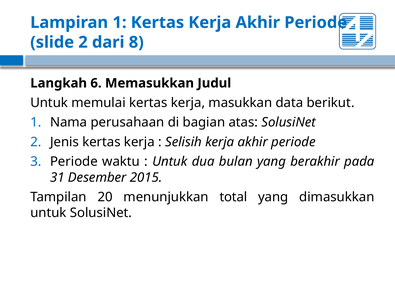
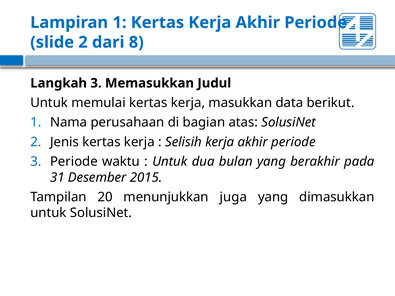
Langkah 6: 6 -> 3
total: total -> juga
